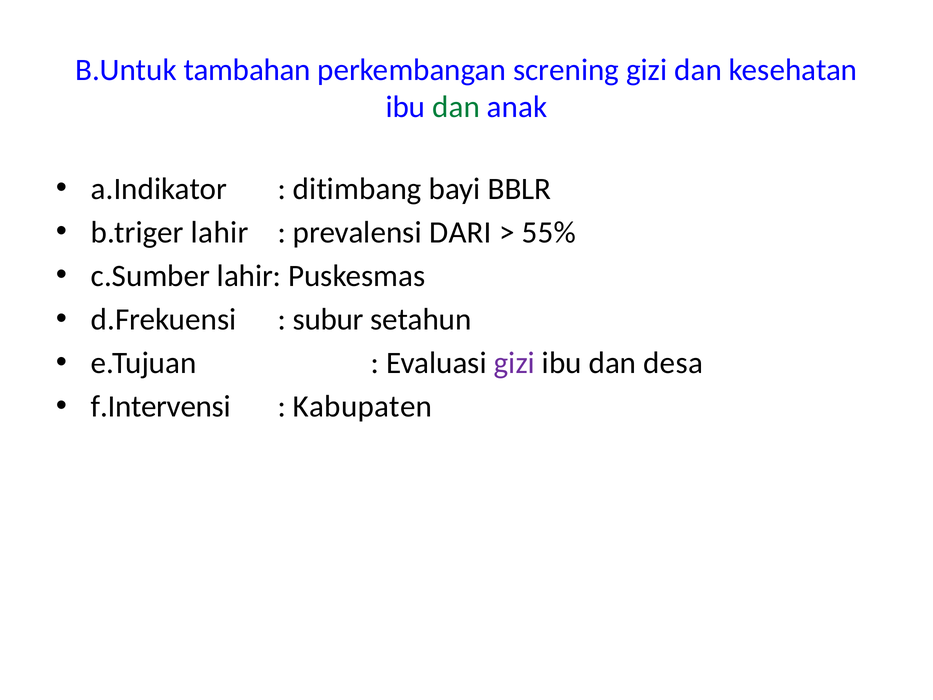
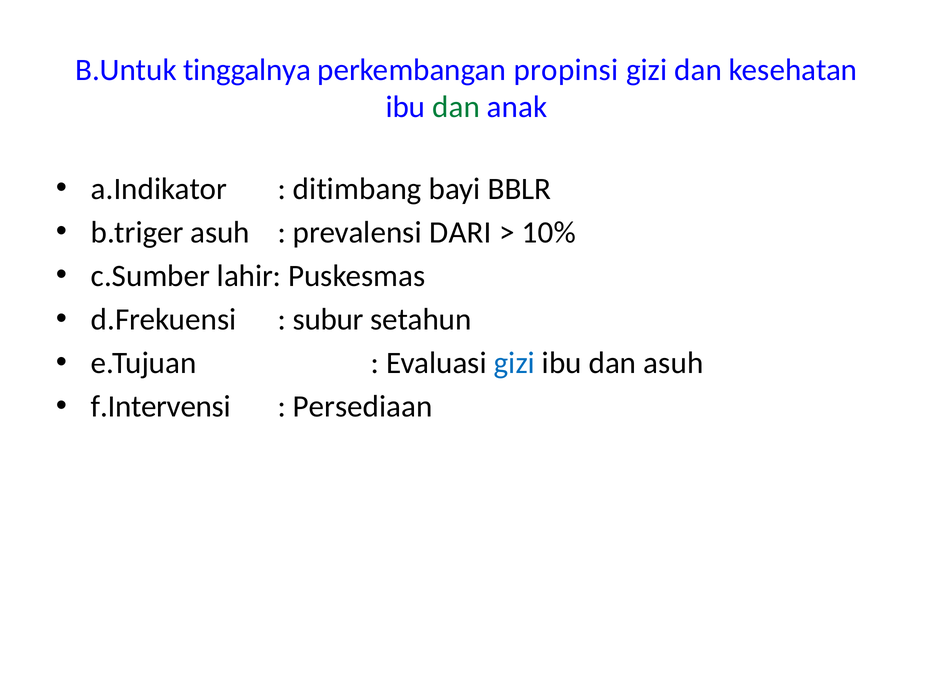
tambahan: tambahan -> tinggalnya
screning: screning -> propinsi
b.triger lahir: lahir -> asuh
55%: 55% -> 10%
gizi at (514, 363) colour: purple -> blue
dan desa: desa -> asuh
Kabupaten: Kabupaten -> Persediaan
